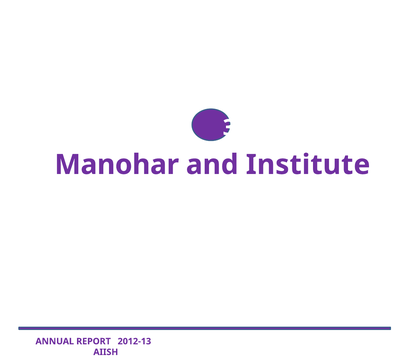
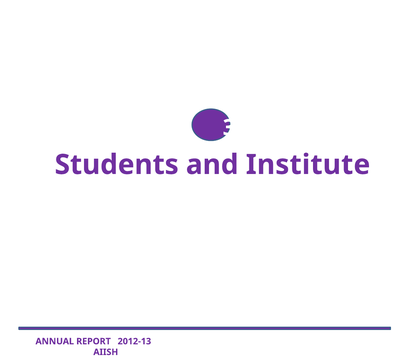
Manohar: Manohar -> Students
